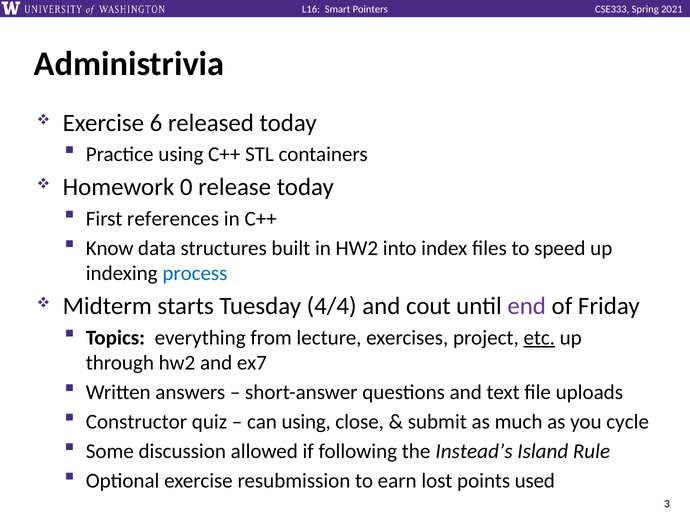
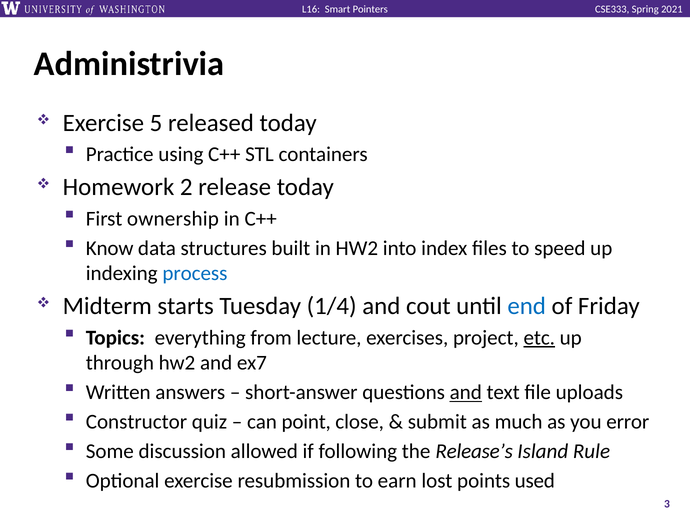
6: 6 -> 5
0: 0 -> 2
references: references -> ownership
4/4: 4/4 -> 1/4
end colour: purple -> blue
and at (466, 393) underline: none -> present
can using: using -> point
cycle: cycle -> error
Instead’s: Instead’s -> Release’s
